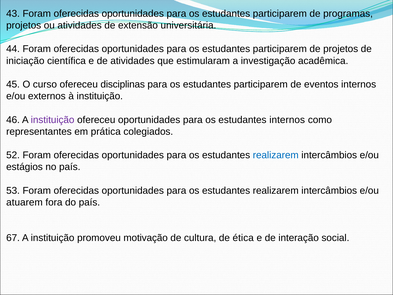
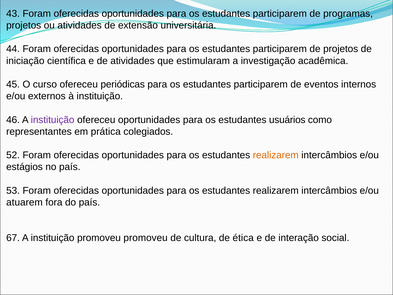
disciplinas: disciplinas -> periódicas
estudantes internos: internos -> usuários
realizarem at (276, 155) colour: blue -> orange
promoveu motivação: motivação -> promoveu
